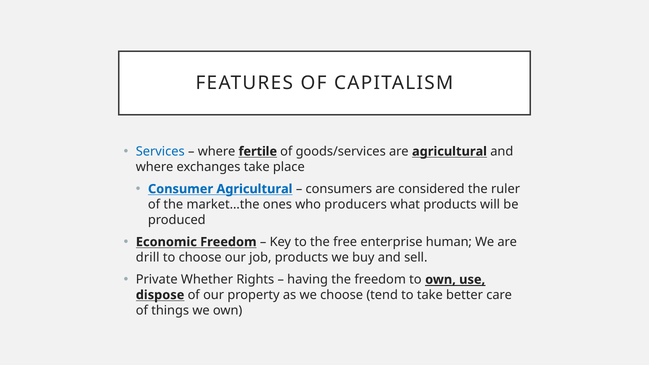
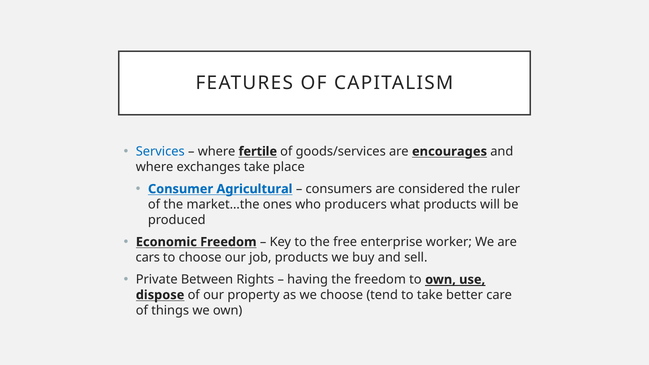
are agricultural: agricultural -> encourages
human: human -> worker
drill: drill -> cars
Whether: Whether -> Between
